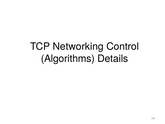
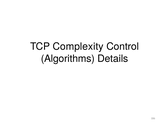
Networking: Networking -> Complexity
